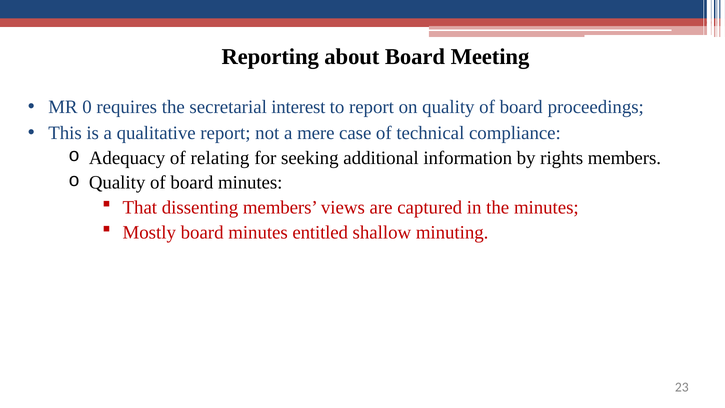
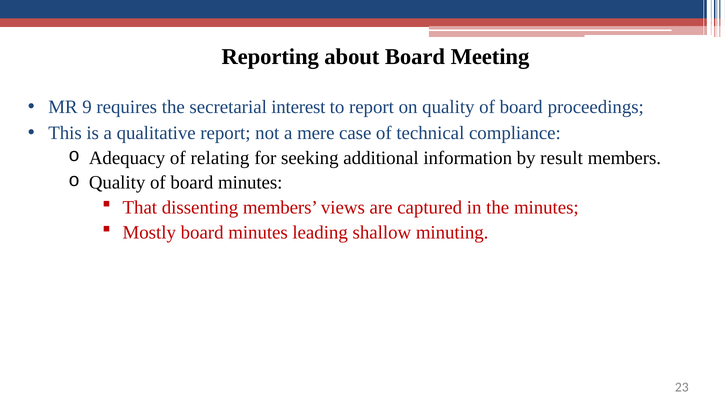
0: 0 -> 9
rights: rights -> result
entitled: entitled -> leading
